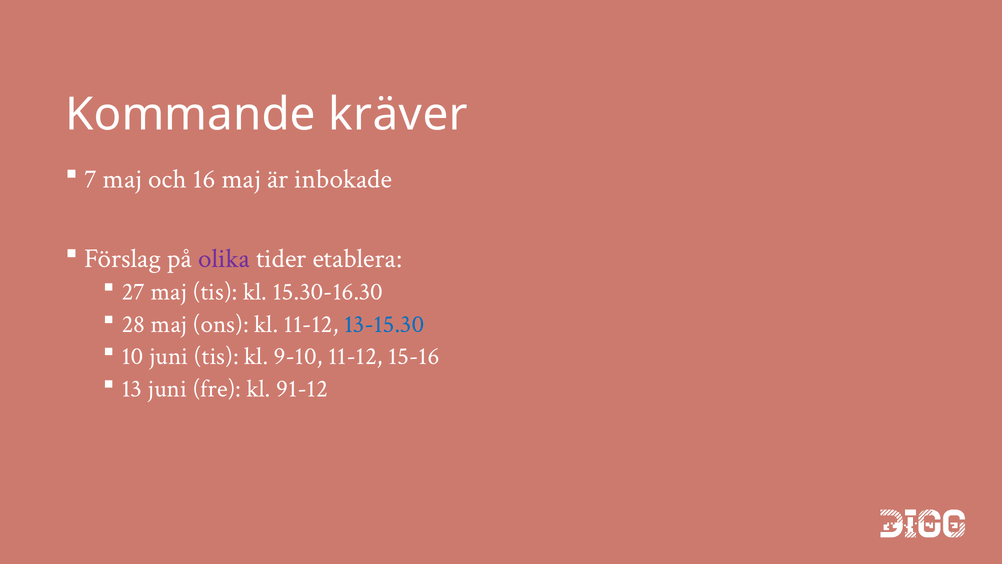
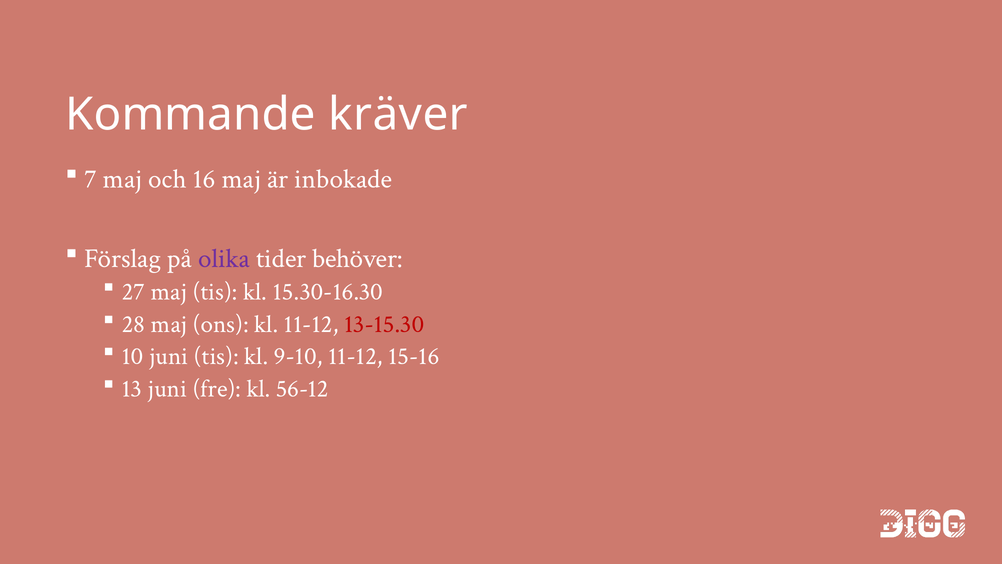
etablera: etablera -> behöver
13-15.30 colour: blue -> red
91-12: 91-12 -> 56-12
